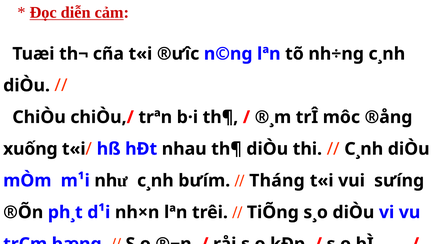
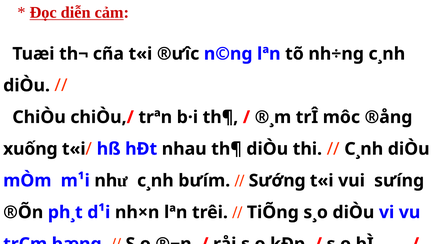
Tháng: Tháng -> Sướng
